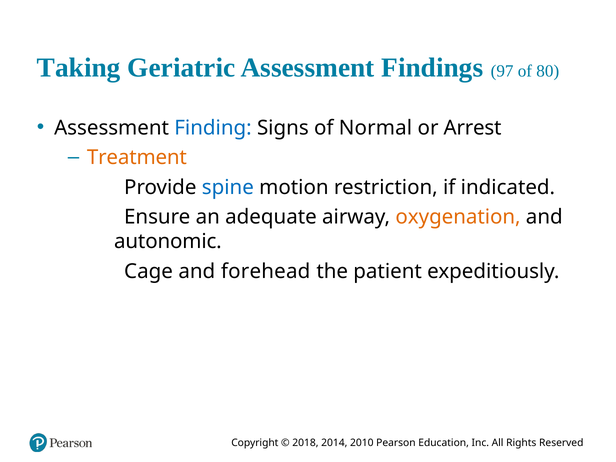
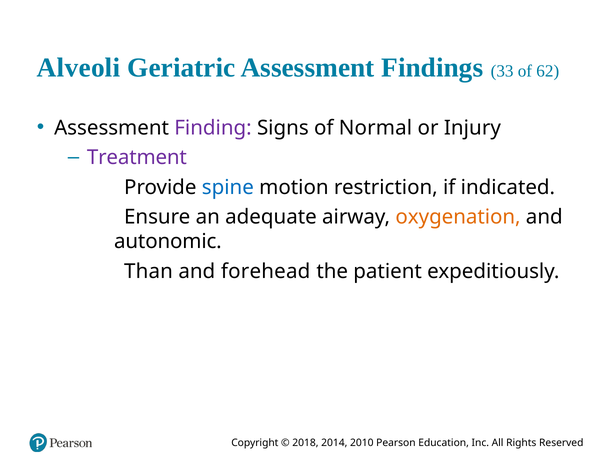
Taking: Taking -> Alveoli
97: 97 -> 33
80: 80 -> 62
Finding colour: blue -> purple
Arrest: Arrest -> Injury
Treatment colour: orange -> purple
Cage: Cage -> Than
